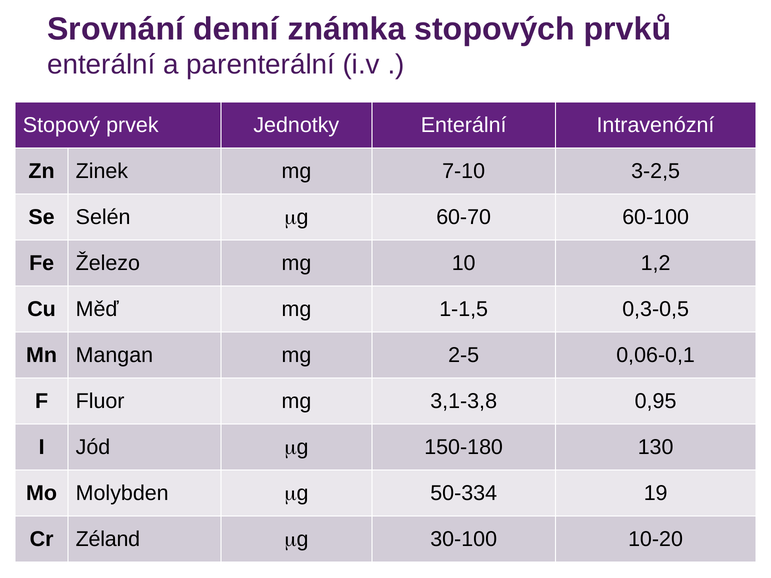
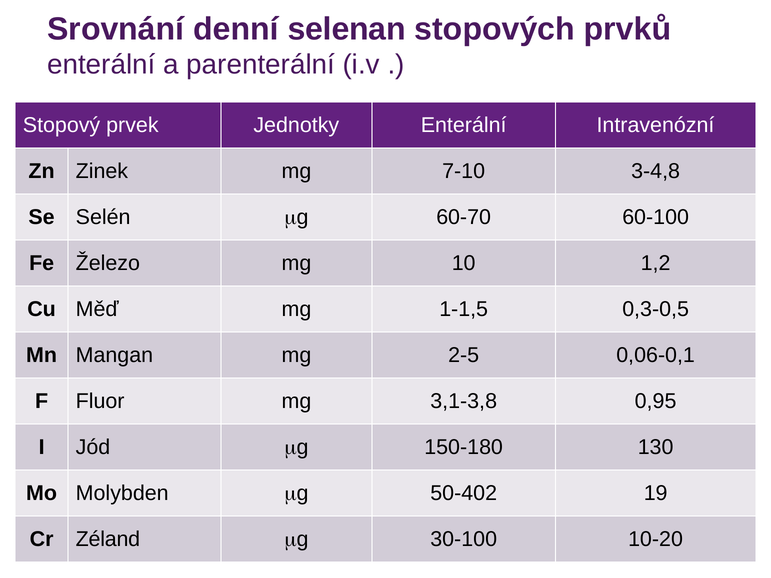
známka: známka -> selenan
3-2,5: 3-2,5 -> 3-4,8
50-334: 50-334 -> 50-402
